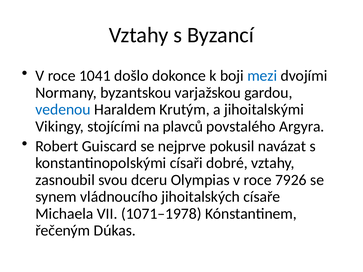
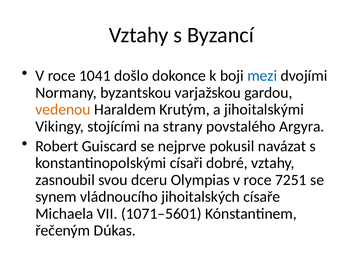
vedenou colour: blue -> orange
plavců: plavců -> strany
7926: 7926 -> 7251
1071–1978: 1071–1978 -> 1071–5601
